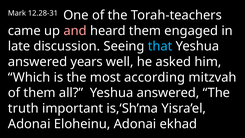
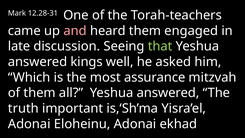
that colour: light blue -> light green
years: years -> kings
according: according -> assurance
